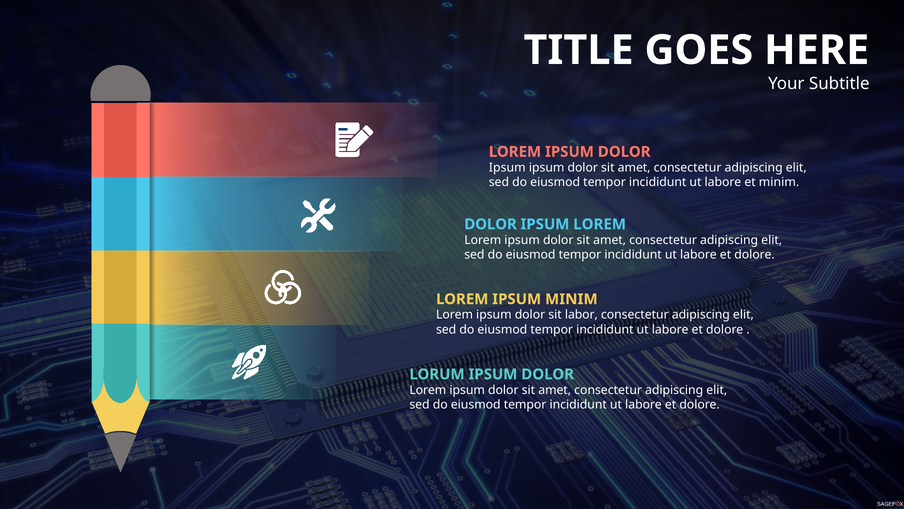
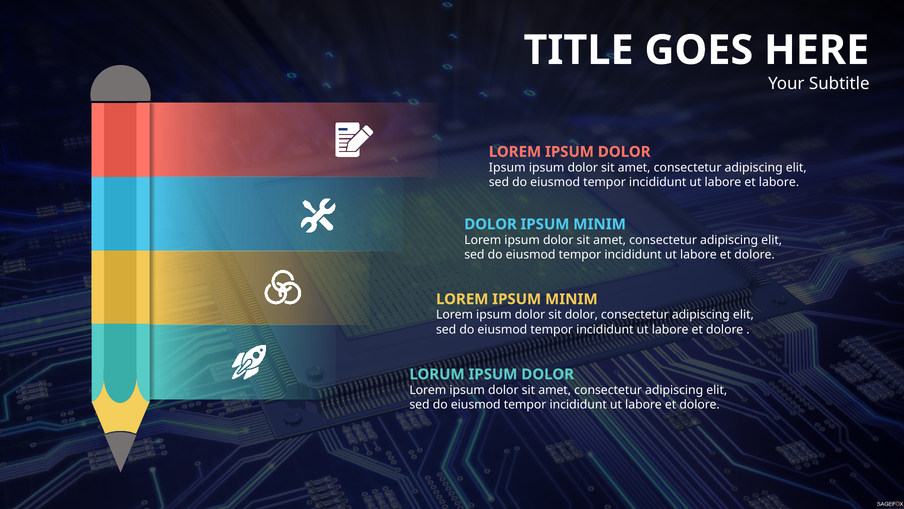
et minim: minim -> labore
LOREM at (600, 224): LOREM -> MINIM
sit labor: labor -> dolor
